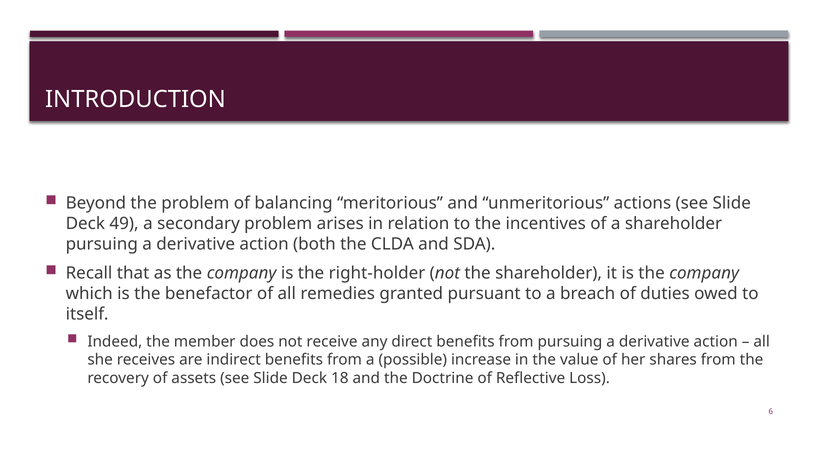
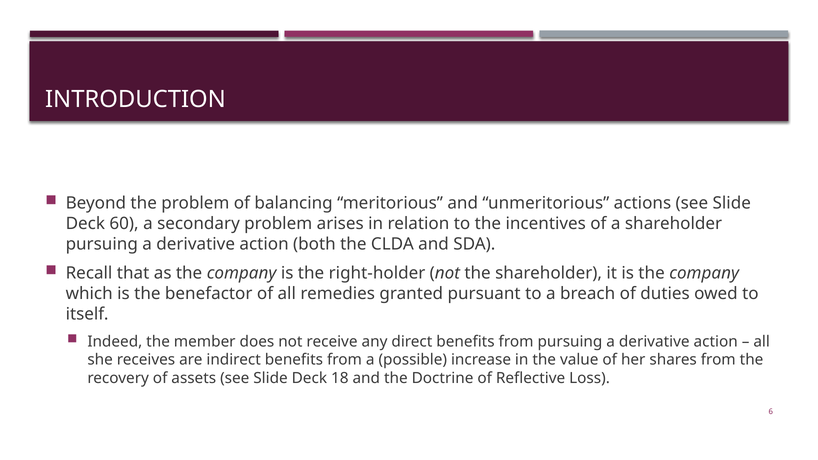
49: 49 -> 60
